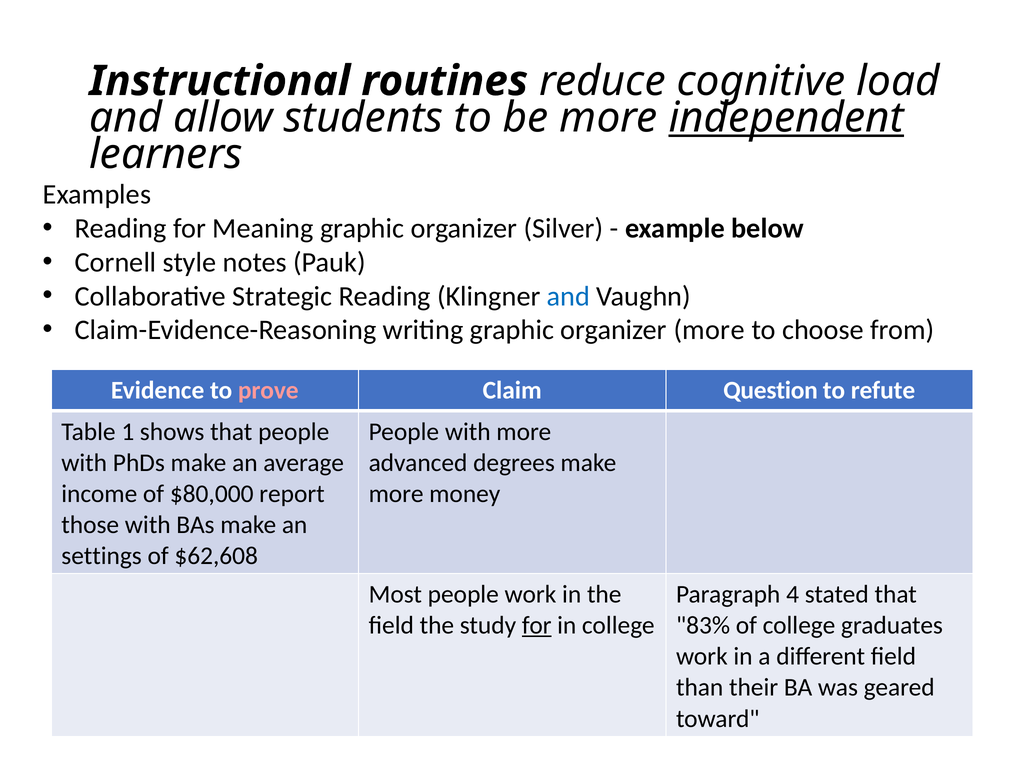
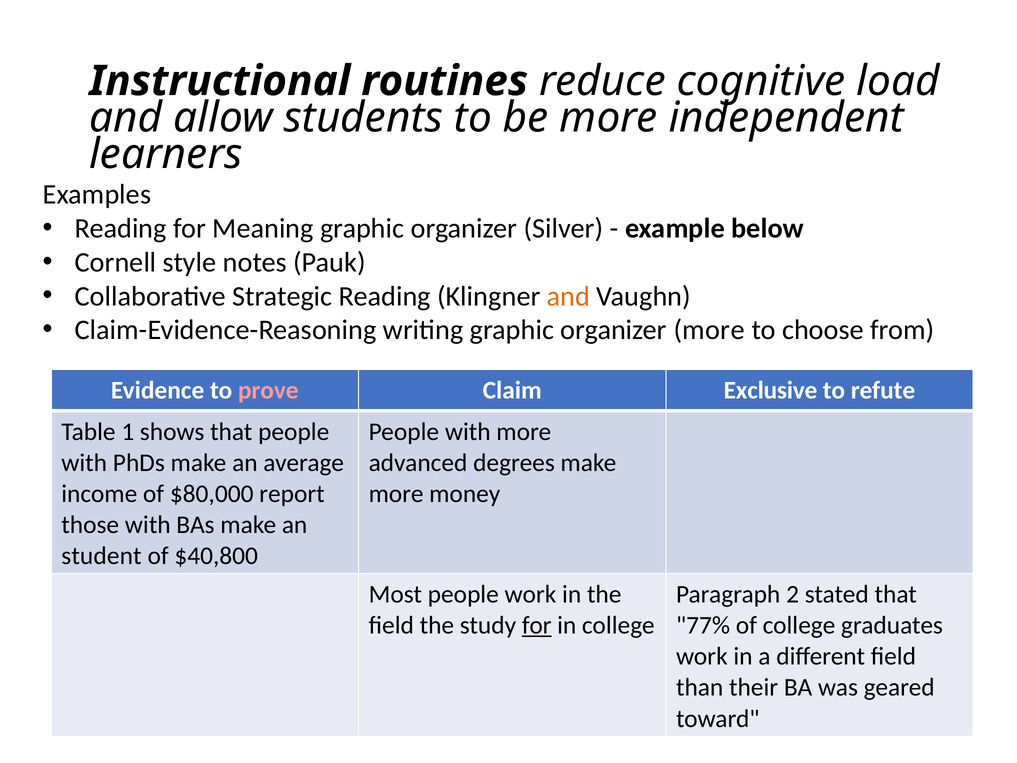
independent underline: present -> none
and at (568, 296) colour: blue -> orange
Question: Question -> Exclusive
settings: settings -> student
$62,608: $62,608 -> $40,800
4: 4 -> 2
83%: 83% -> 77%
